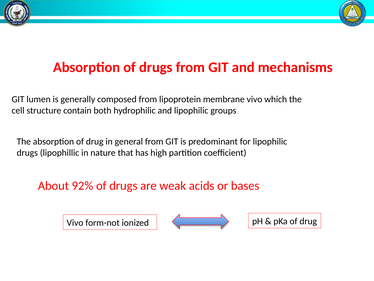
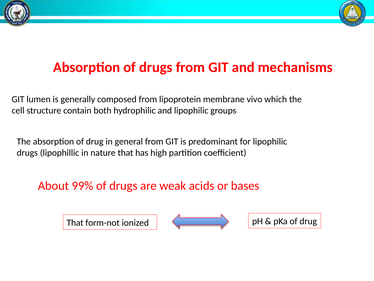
92%: 92% -> 99%
Vivo at (75, 222): Vivo -> That
